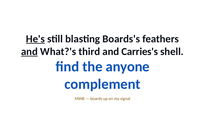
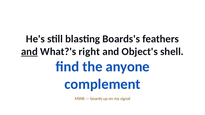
He's underline: present -> none
third: third -> right
Carries's: Carries's -> Object's
